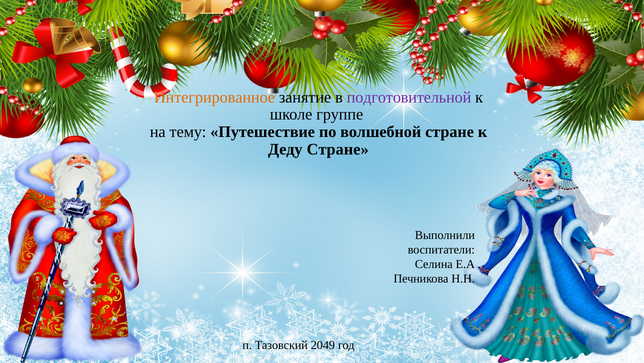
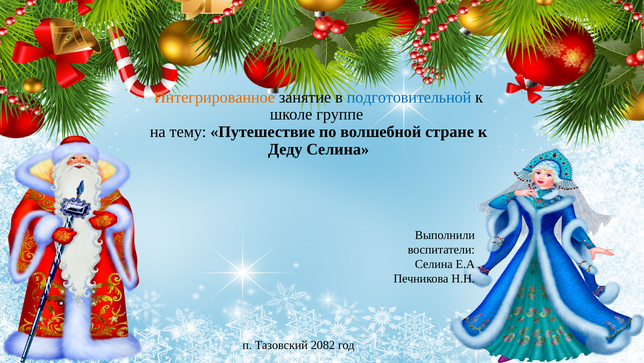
подготовительной colour: purple -> blue
Деду Стране: Стране -> Селина
2049: 2049 -> 2082
